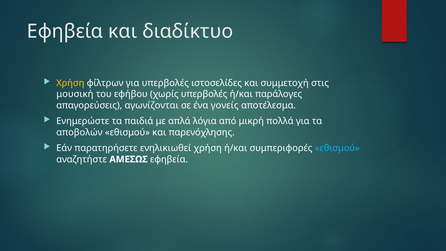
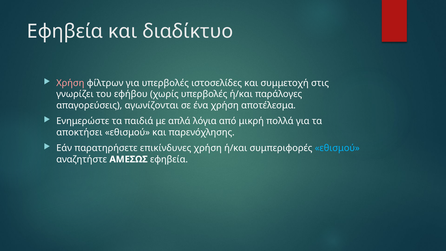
Χρήση at (70, 83) colour: yellow -> pink
μουσική: μουσική -> γνωρίζει
ένα γονείς: γονείς -> χρήση
αποβολών: αποβολών -> αποκτήσει
ενηλικιωθεί: ενηλικιωθεί -> επικίνδυνες
